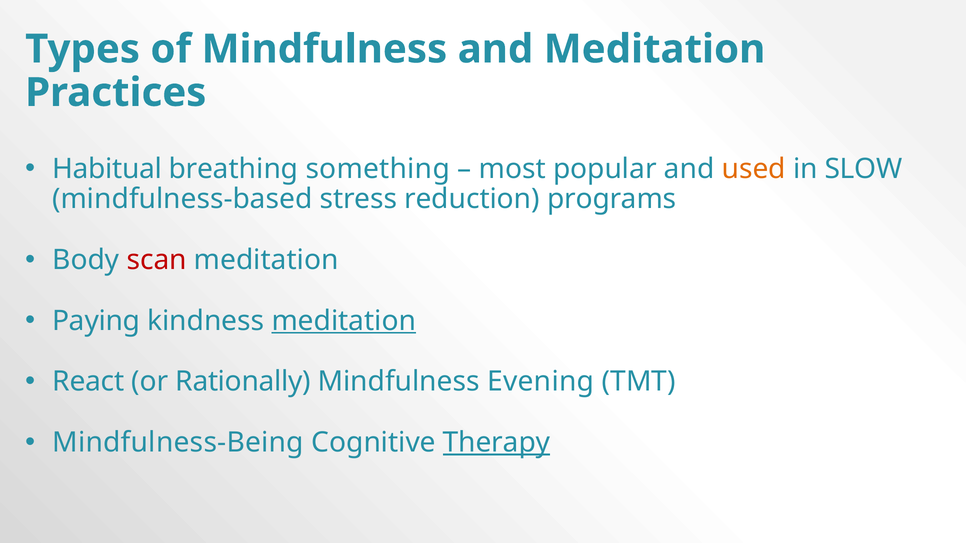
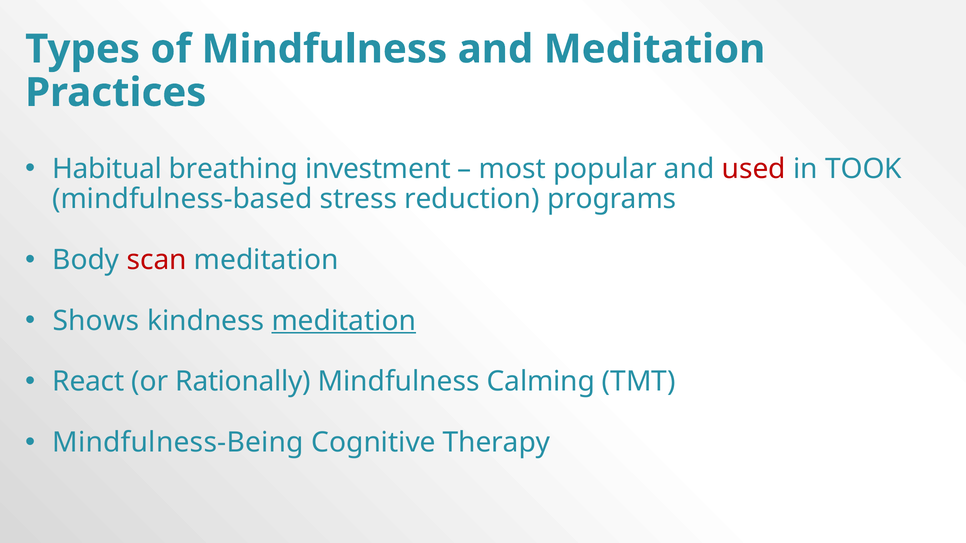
something: something -> investment
used colour: orange -> red
SLOW: SLOW -> TOOK
Paying: Paying -> Shows
Evening: Evening -> Calming
Therapy underline: present -> none
